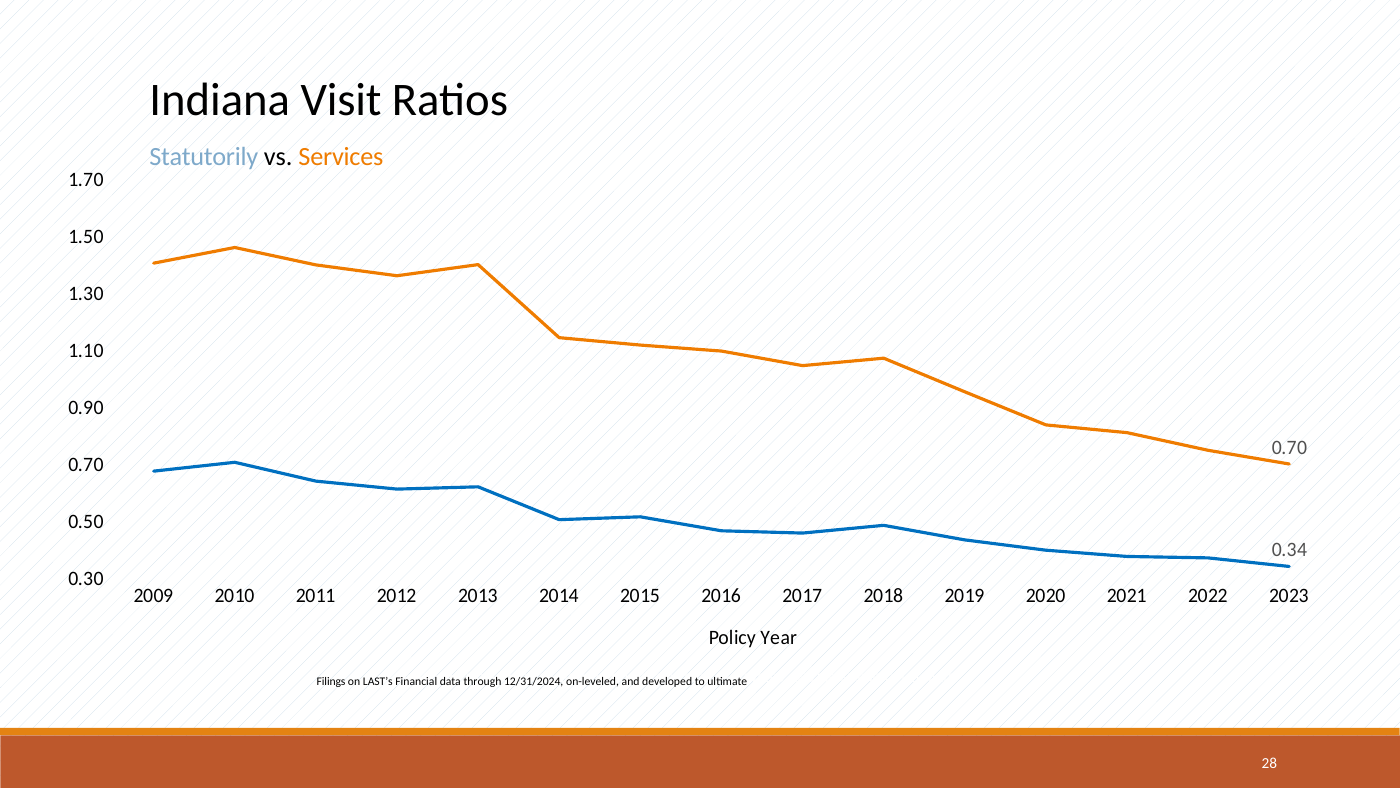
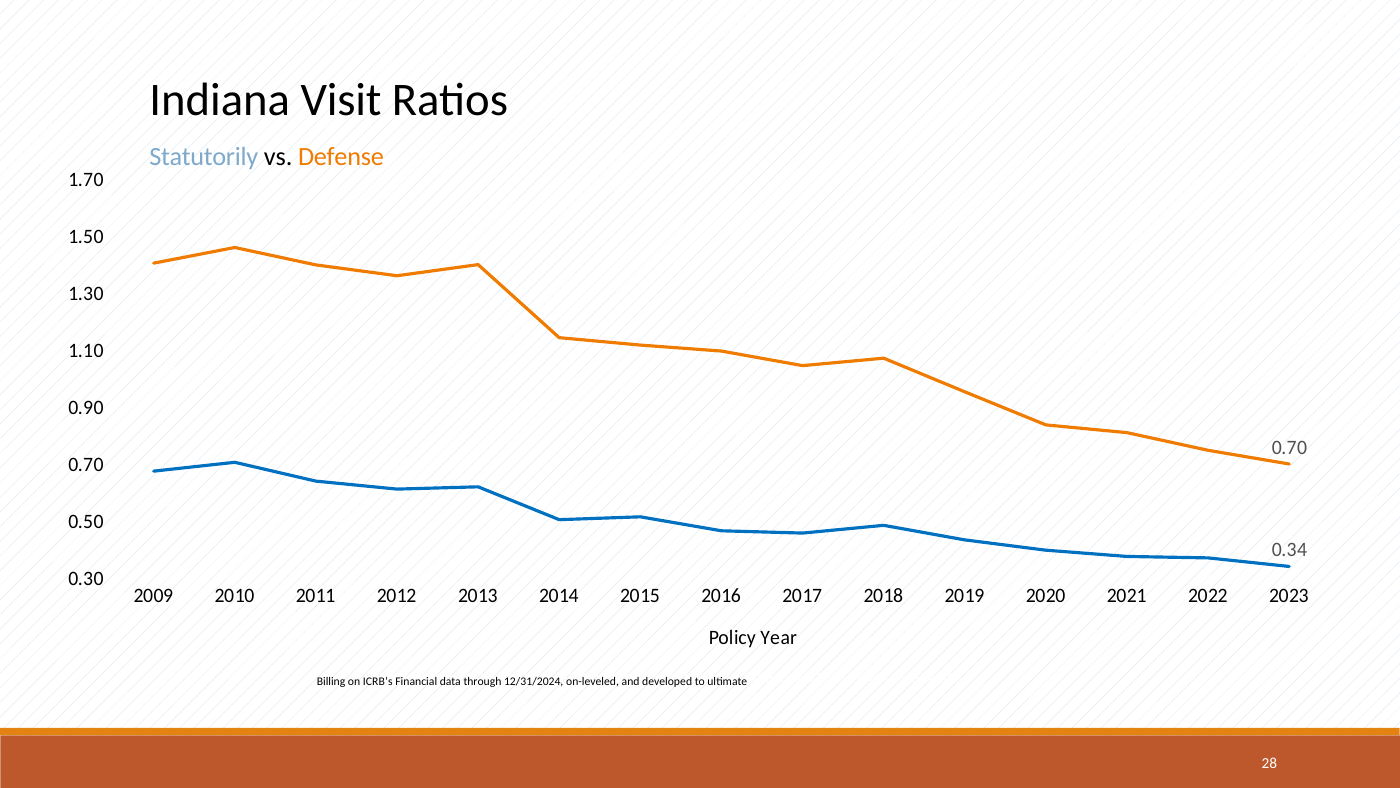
Services: Services -> Defense
Filings: Filings -> Billing
LAST’s: LAST’s -> ICRB’s
